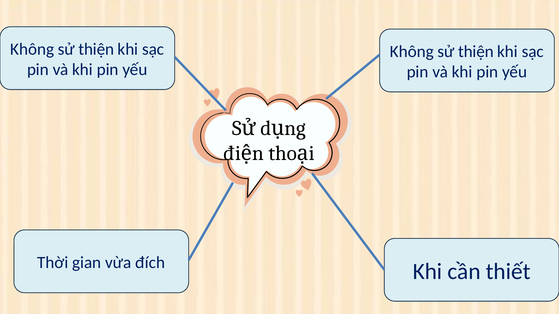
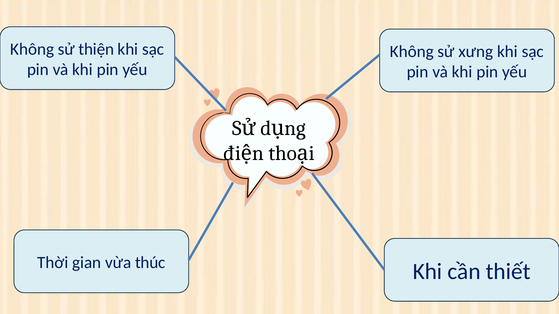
thiện at (476, 52): thiện -> xưng
đích: đích -> thúc
